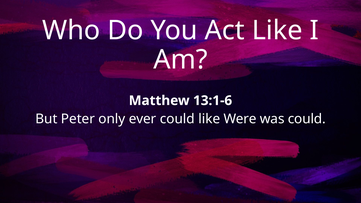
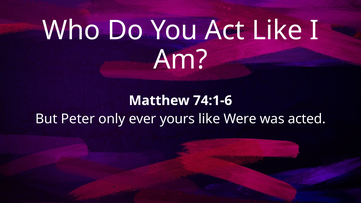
13:1-6: 13:1-6 -> 74:1-6
ever could: could -> yours
was could: could -> acted
